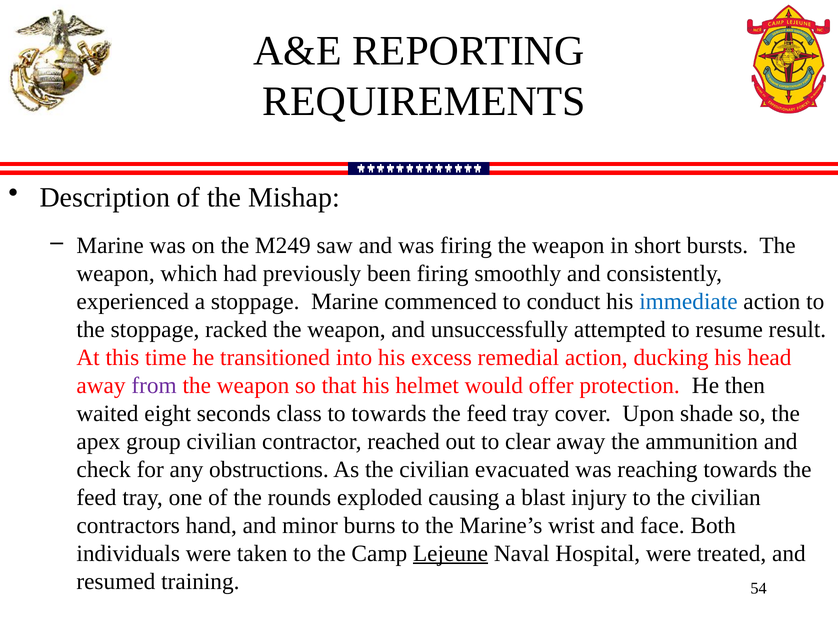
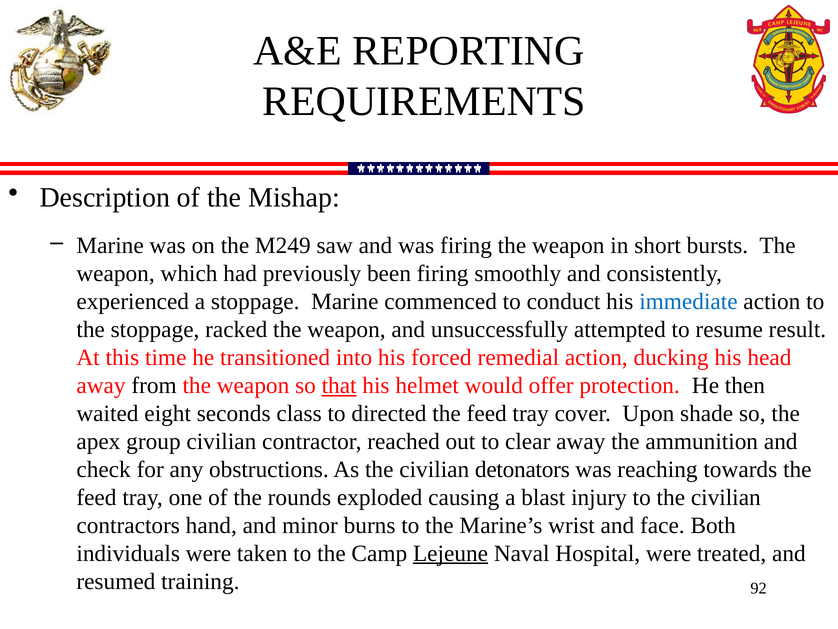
excess: excess -> forced
from colour: purple -> black
that underline: none -> present
to towards: towards -> directed
evacuated: evacuated -> detonators
54: 54 -> 92
